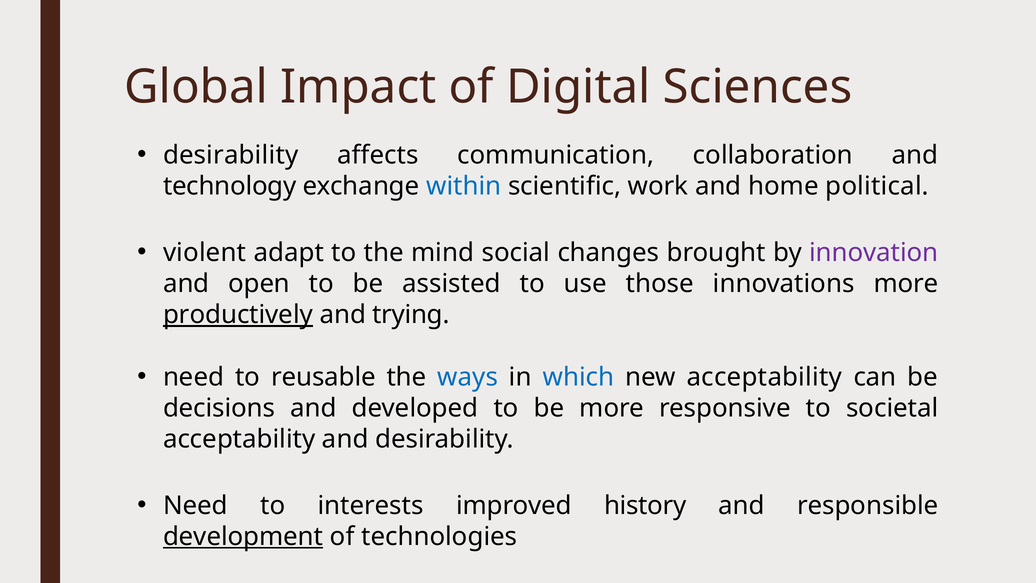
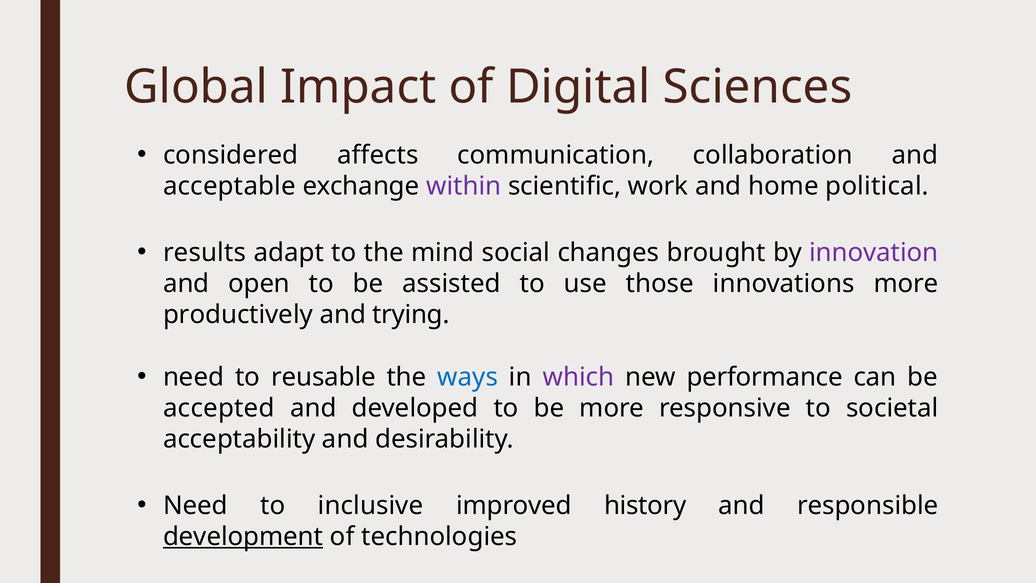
desirability at (231, 155): desirability -> considered
technology: technology -> acceptable
within colour: blue -> purple
violent: violent -> results
productively underline: present -> none
which colour: blue -> purple
new acceptability: acceptability -> performance
decisions: decisions -> accepted
interests: interests -> inclusive
